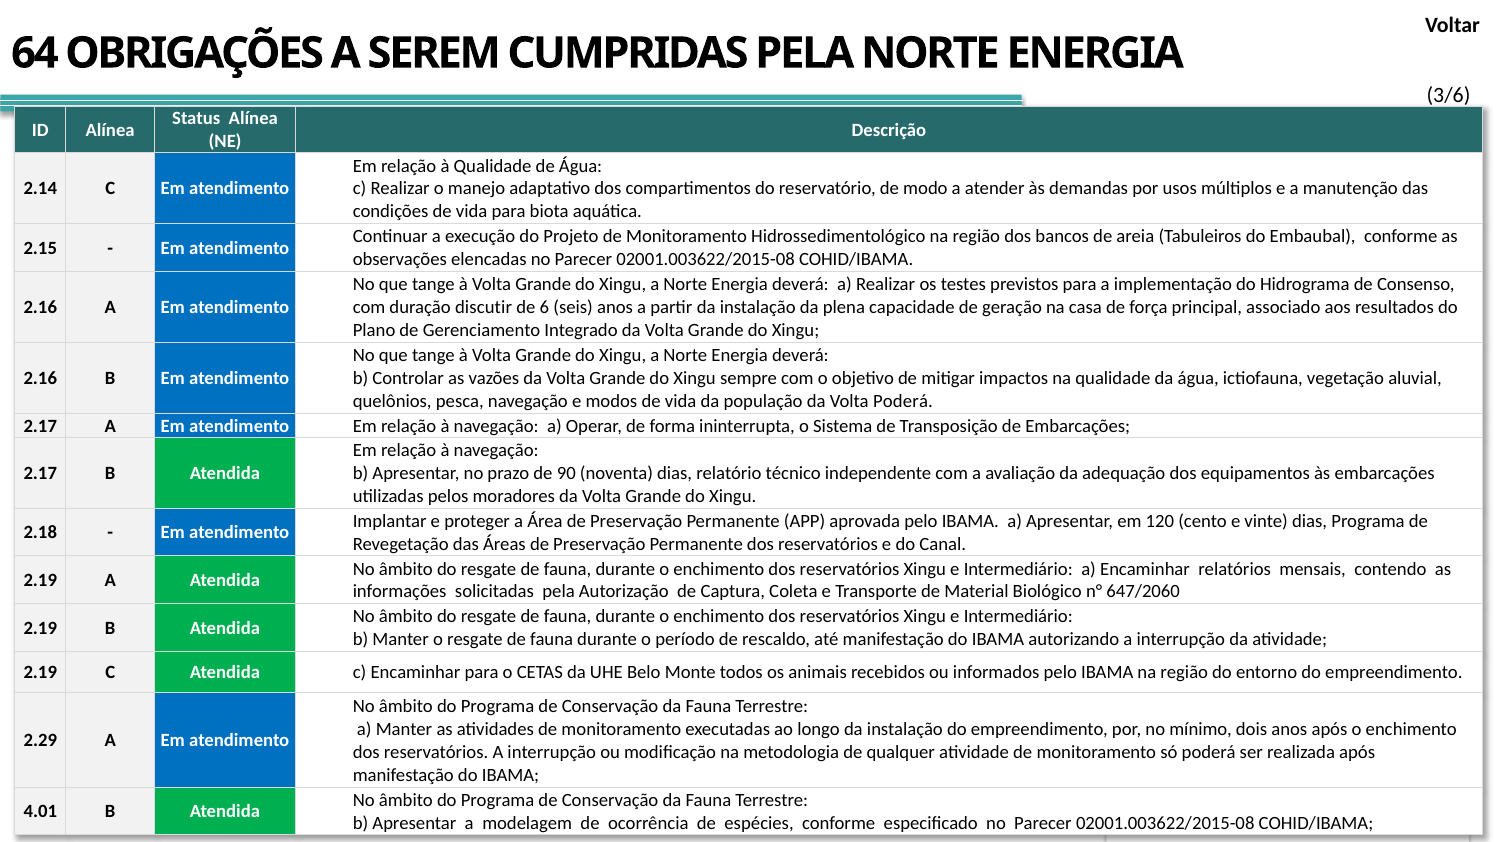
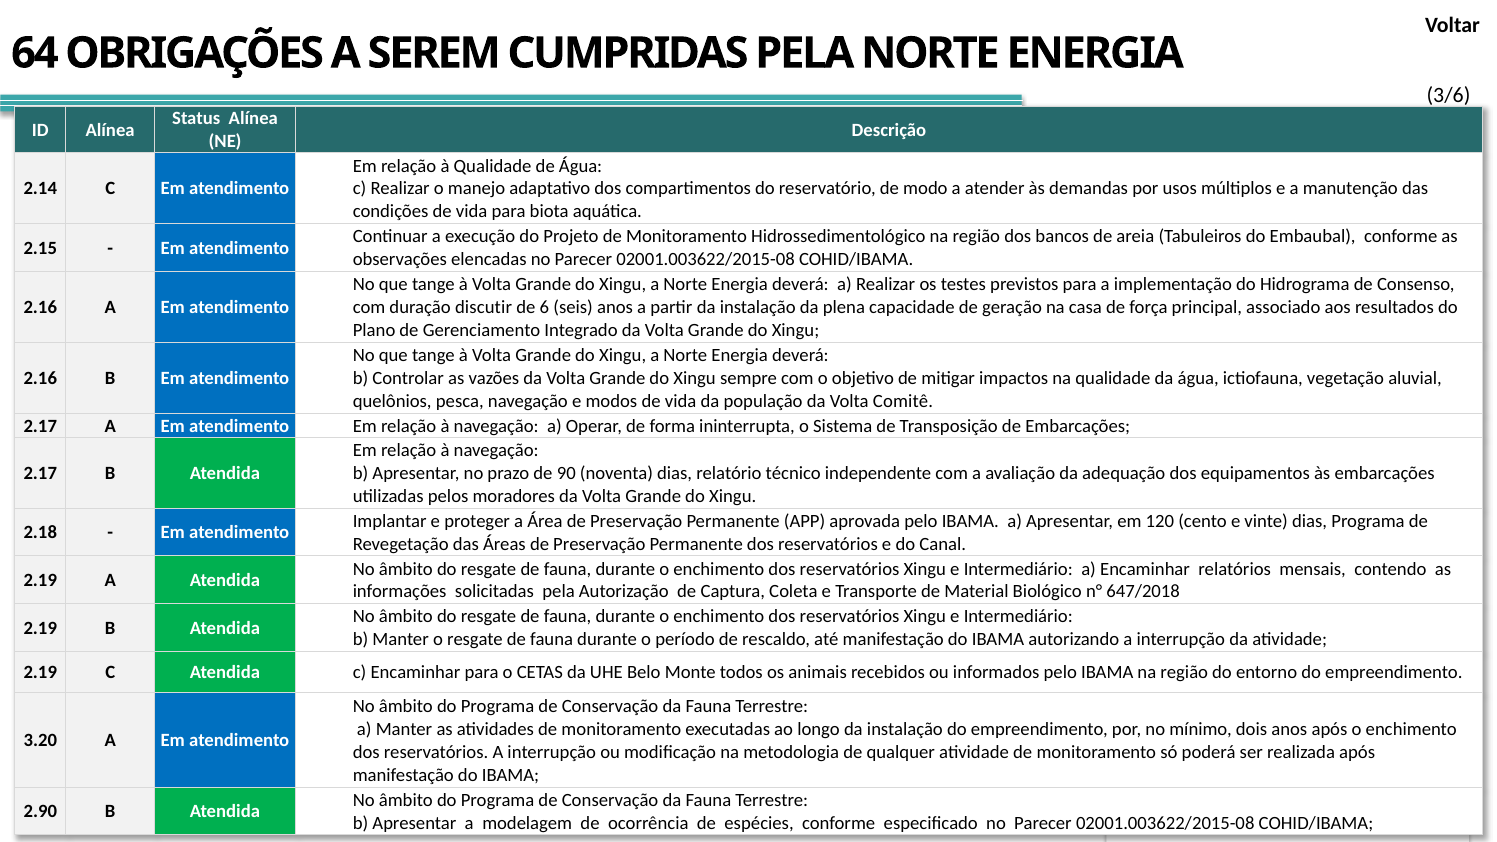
Volta Poderá: Poderá -> Comitê
647/2060: 647/2060 -> 647/2018
2.29: 2.29 -> 3.20
4.01: 4.01 -> 2.90
